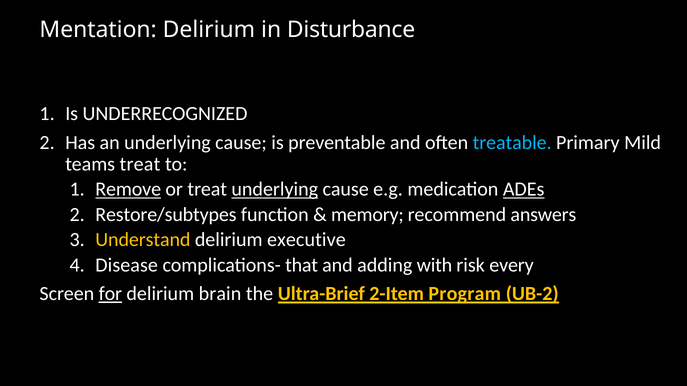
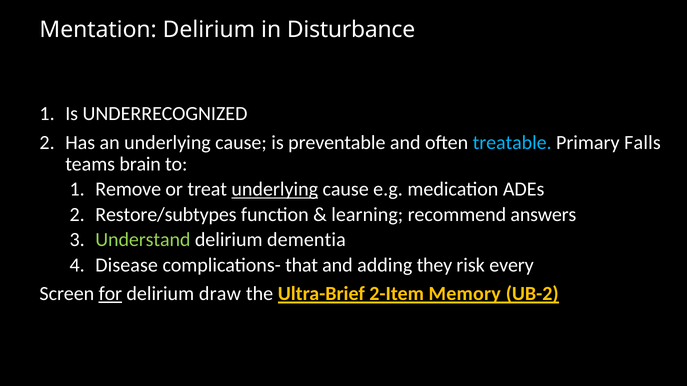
Mild: Mild -> Falls
teams treat: treat -> brain
Remove underline: present -> none
ADEs underline: present -> none
memory: memory -> learning
Understand colour: yellow -> light green
executive: executive -> dementia
with: with -> they
brain: brain -> draw
Program: Program -> Memory
